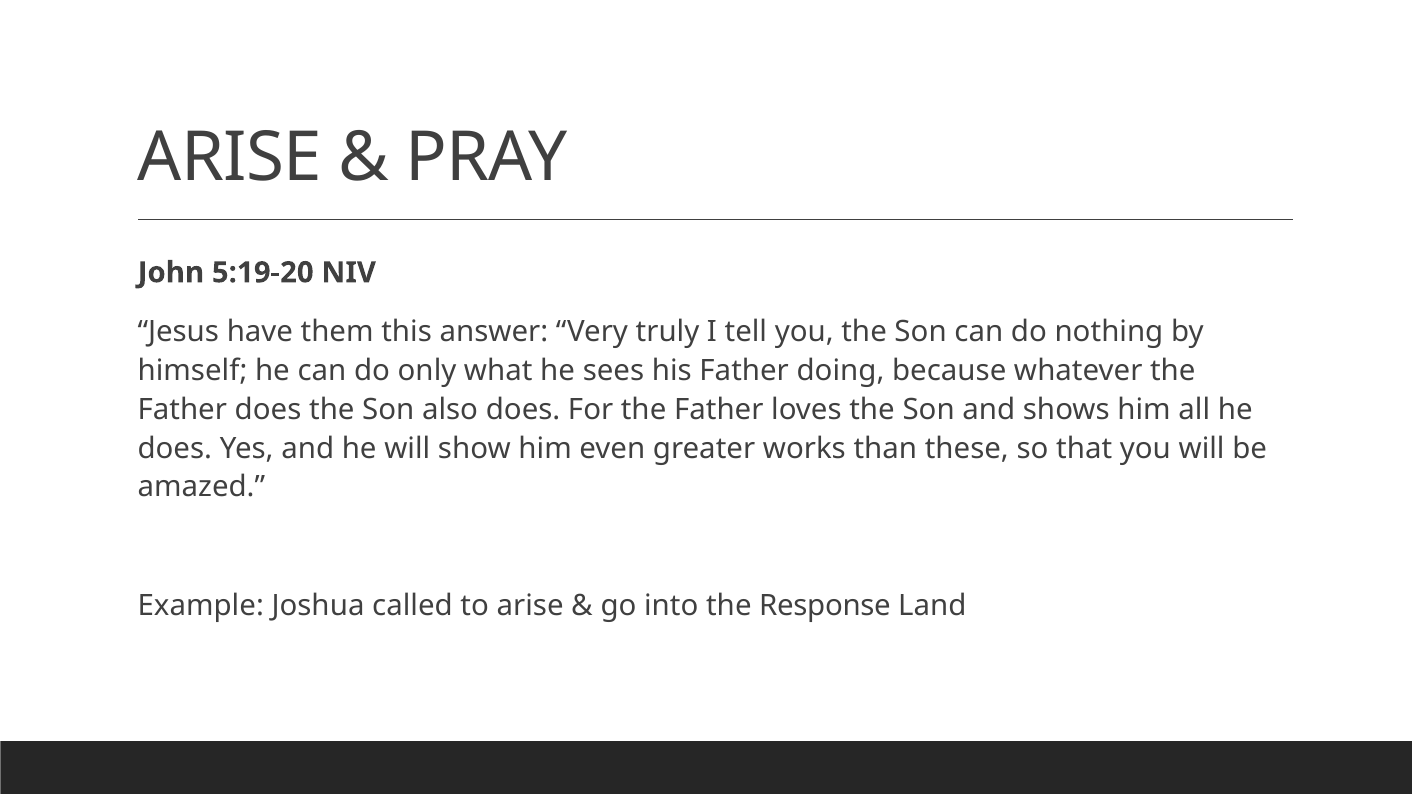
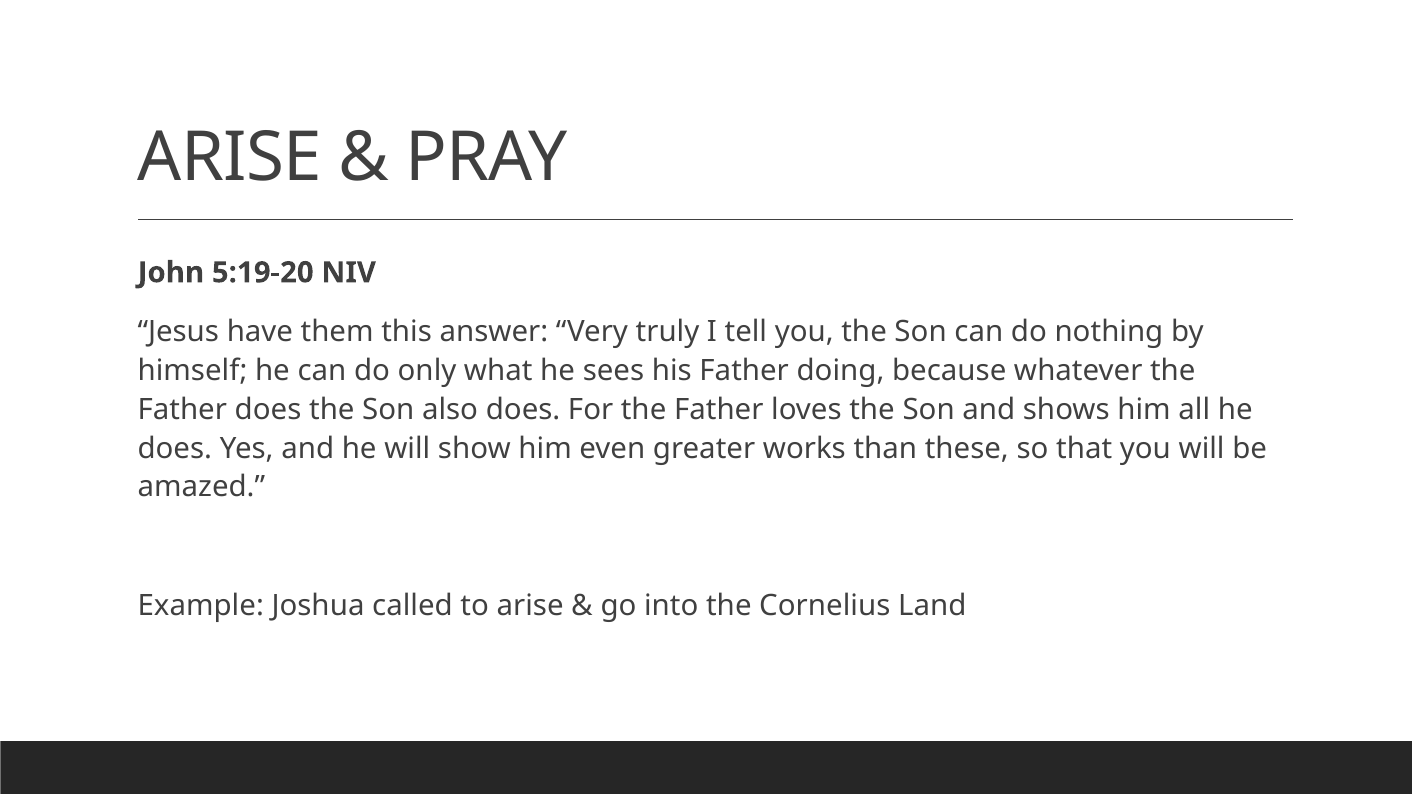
Response: Response -> Cornelius
